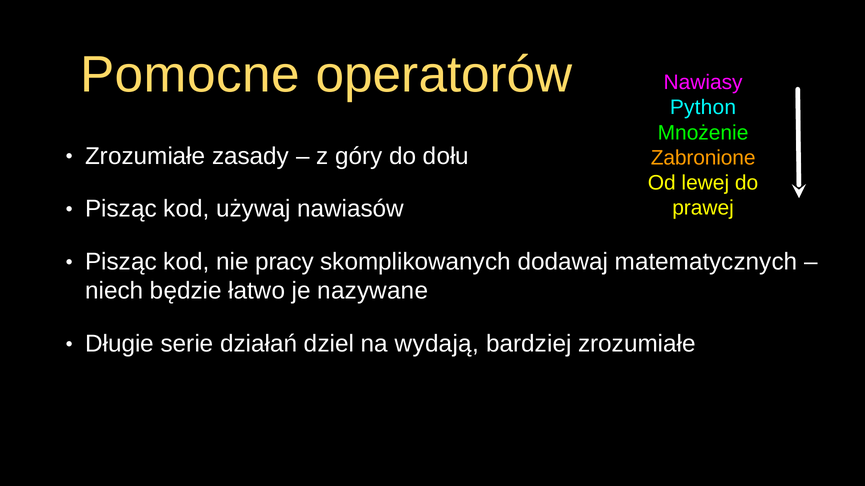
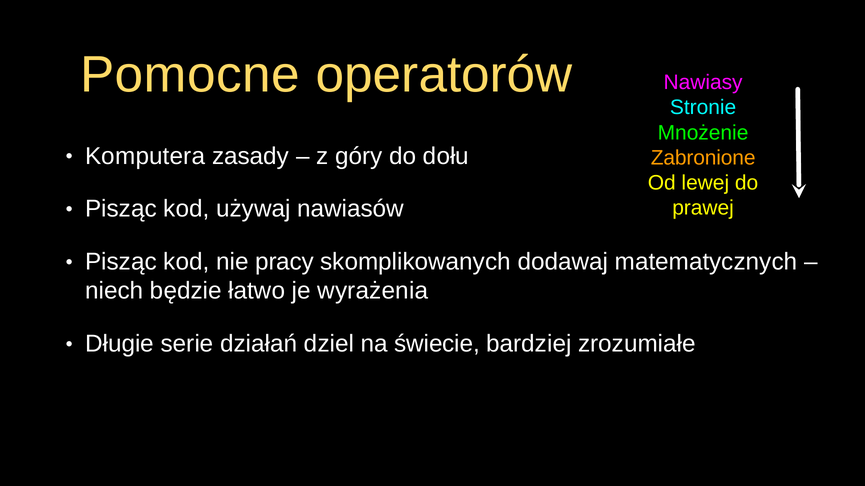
Python: Python -> Stronie
Zrozumiałe at (145, 156): Zrozumiałe -> Komputera
nazywane: nazywane -> wyrażenia
wydają: wydają -> świecie
